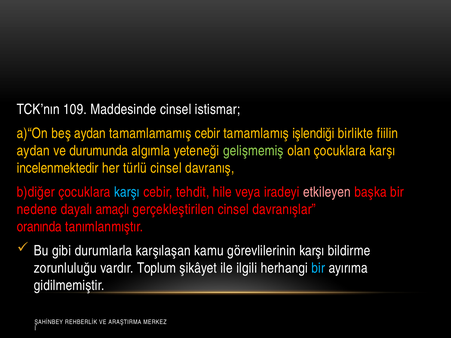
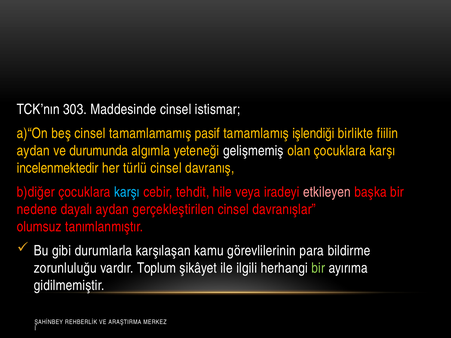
109: 109 -> 303
beş aydan: aydan -> cinsel
tamamlamamış cebir: cebir -> pasif
gelişmemiş colour: light green -> white
dayalı amaçlı: amaçlı -> aydan
oranında: oranında -> olumsuz
görevlilerinin karşı: karşı -> para
bir at (318, 268) colour: light blue -> light green
